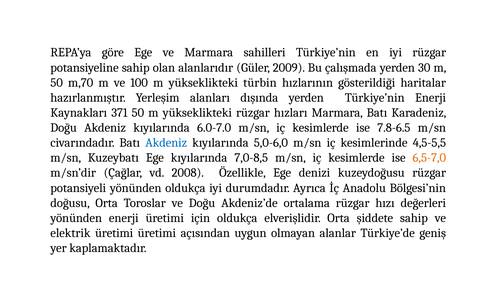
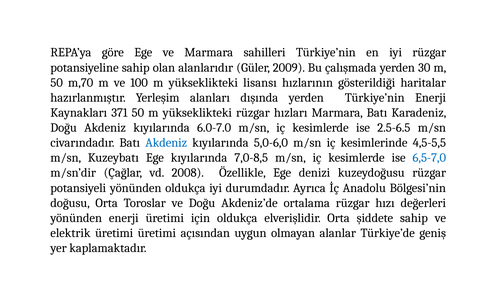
türbin: türbin -> lisansı
7.8-6.5: 7.8-6.5 -> 2.5-6.5
6,5-7,0 colour: orange -> blue
